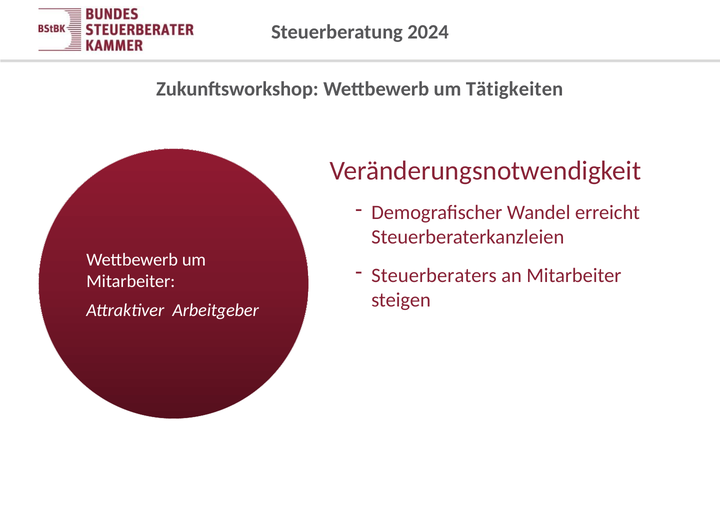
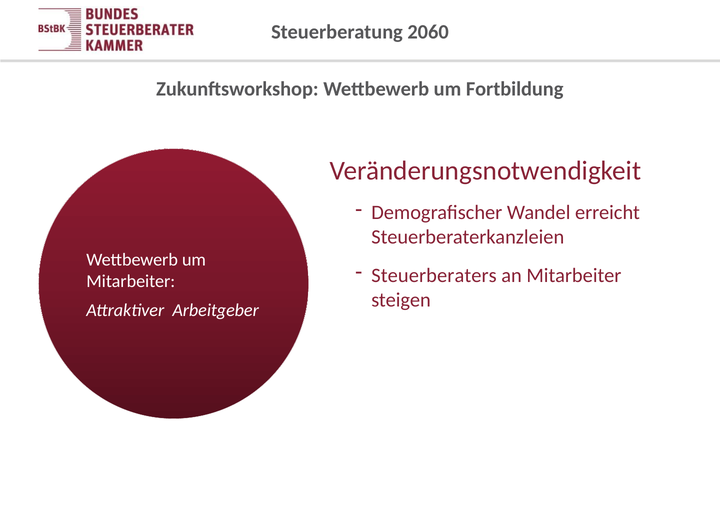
2024: 2024 -> 2060
Tätigkeiten: Tätigkeiten -> Fortbildung
